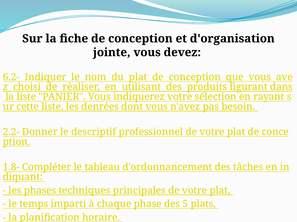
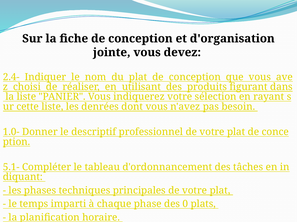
6.2-: 6.2- -> 2.4-
2.2-: 2.2- -> 1.0-
1.8-: 1.8- -> 5.1-
5: 5 -> 0
